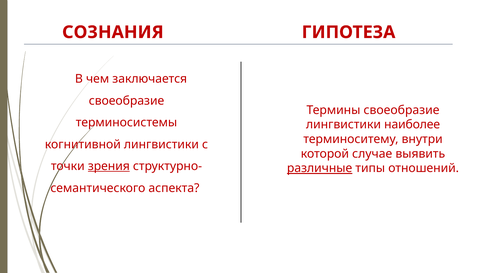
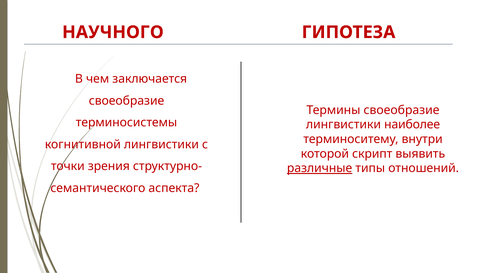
СОЗНАНИЯ: СОЗНАНИЯ -> НАУЧНОГО
случае: случае -> скрипт
зрения underline: present -> none
